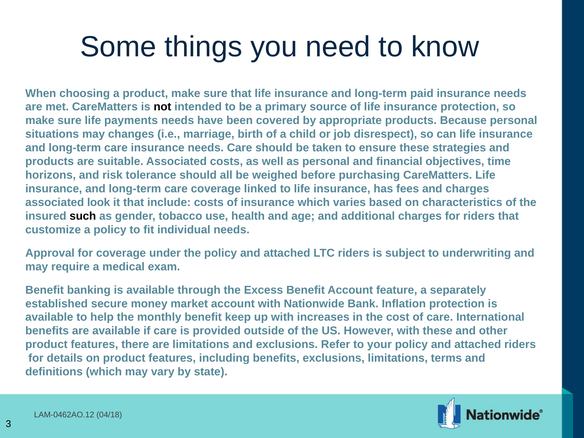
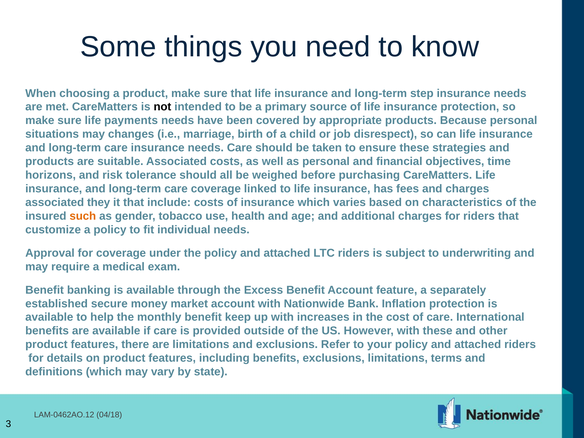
paid: paid -> step
look: look -> they
such colour: black -> orange
